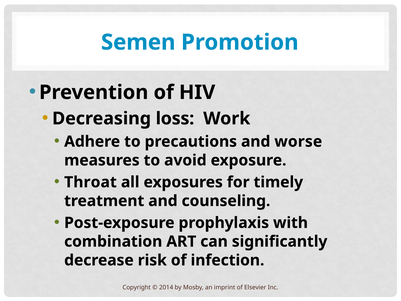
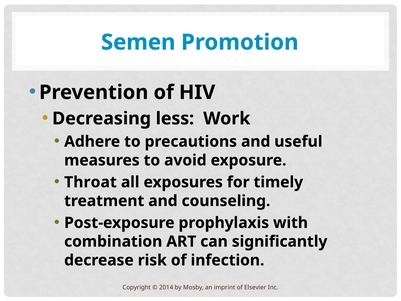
loss: loss -> less
worse: worse -> useful
